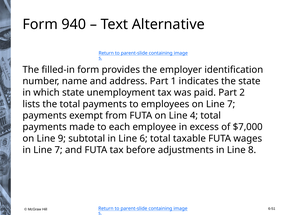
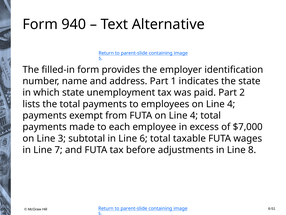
employees on Line 7: 7 -> 4
9: 9 -> 3
